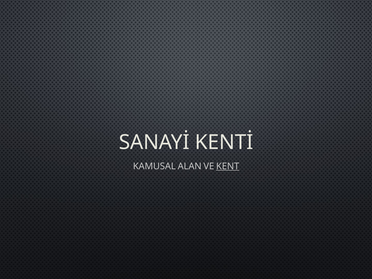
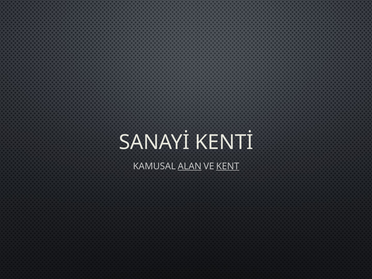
ALAN underline: none -> present
